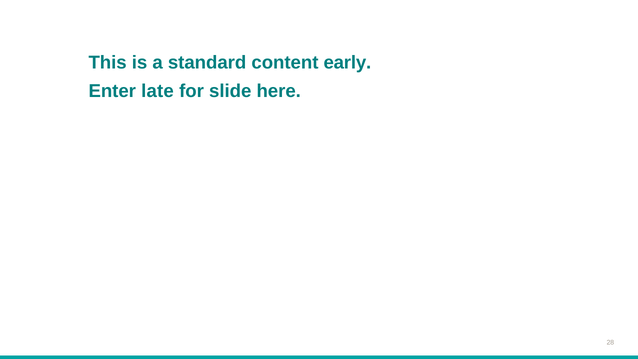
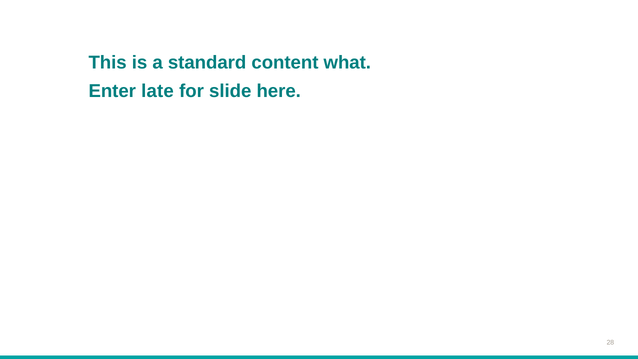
early: early -> what
